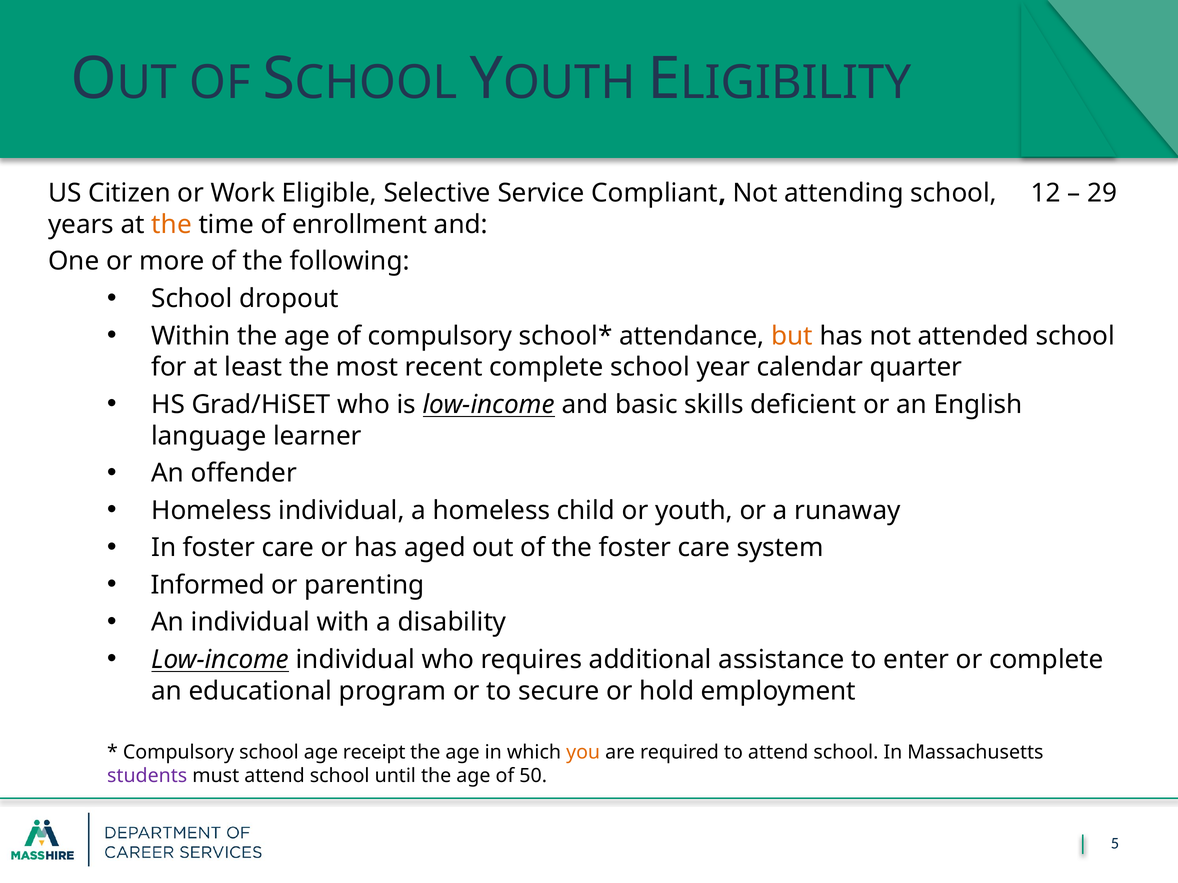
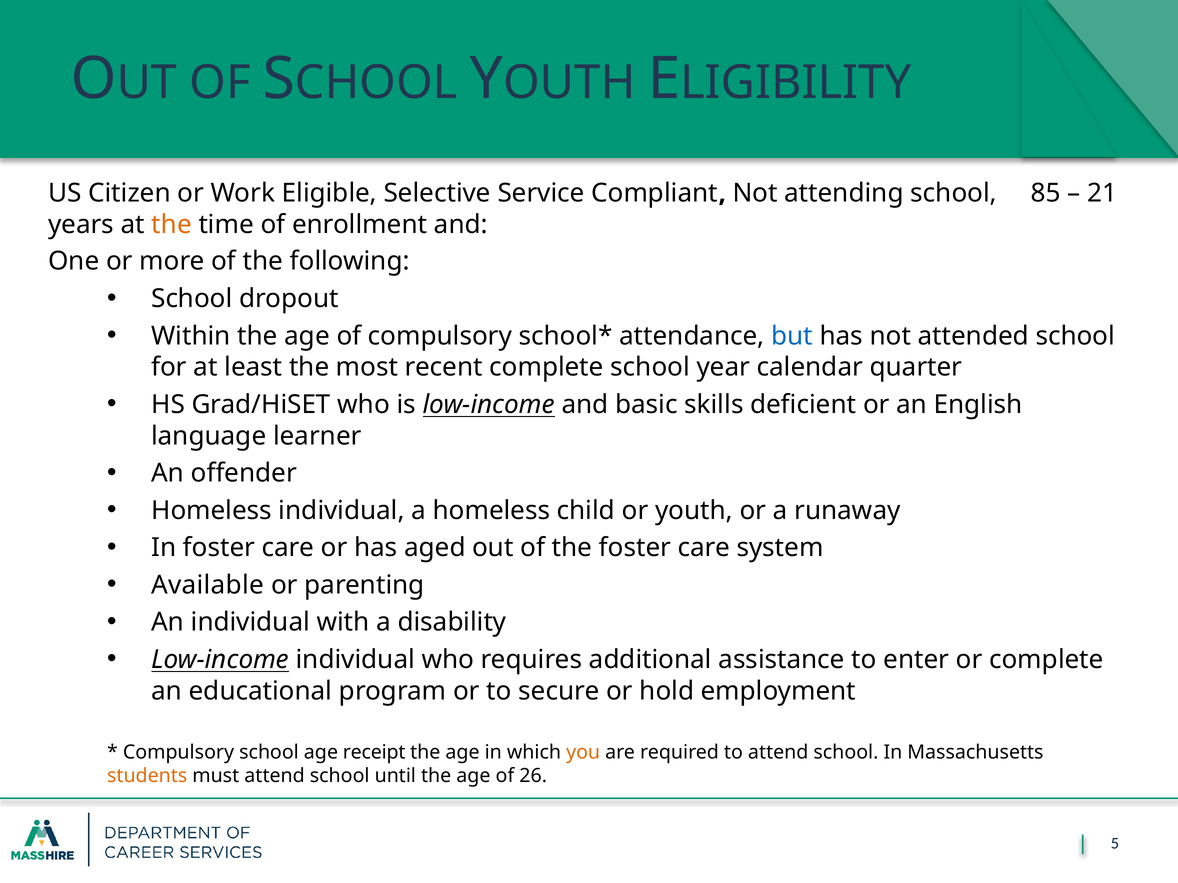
12: 12 -> 85
29: 29 -> 21
but colour: orange -> blue
Informed: Informed -> Available
students colour: purple -> orange
50: 50 -> 26
